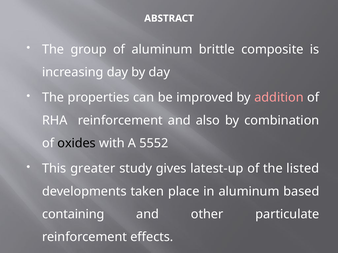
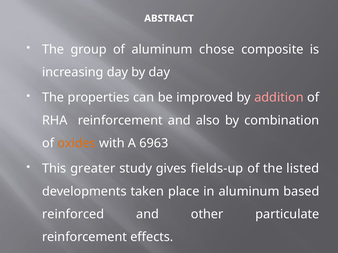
brittle: brittle -> chose
oxides colour: black -> orange
5552: 5552 -> 6963
latest-up: latest-up -> fields-up
containing: containing -> reinforced
